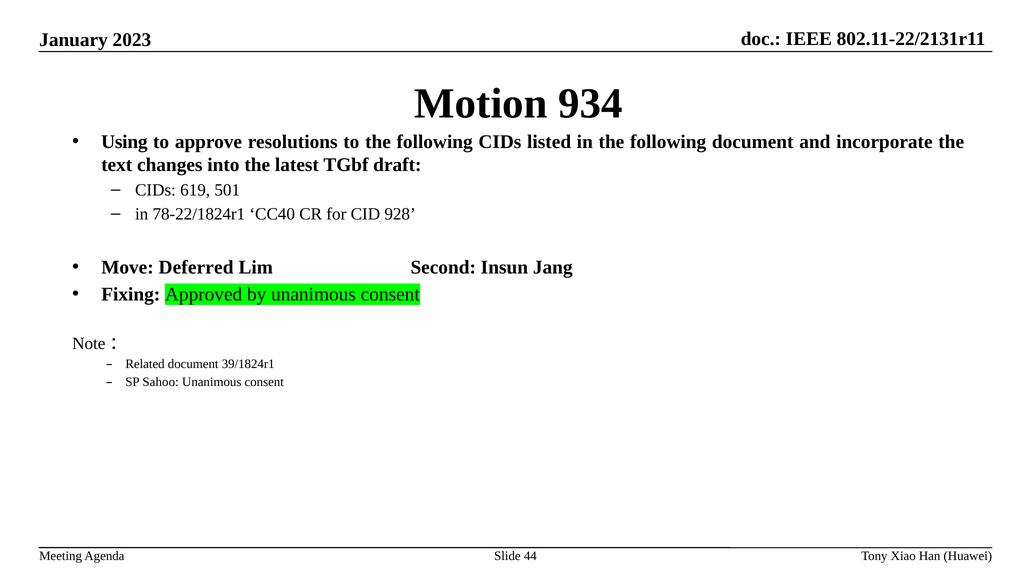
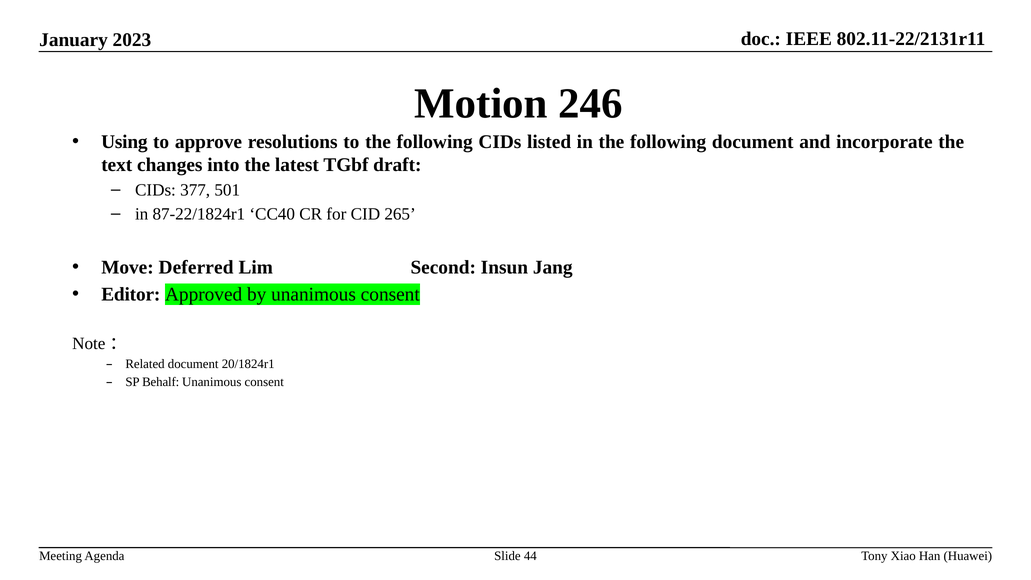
934: 934 -> 246
619: 619 -> 377
78-22/1824r1: 78-22/1824r1 -> 87-22/1824r1
928: 928 -> 265
Fixing: Fixing -> Editor
39/1824r1: 39/1824r1 -> 20/1824r1
Sahoo: Sahoo -> Behalf
